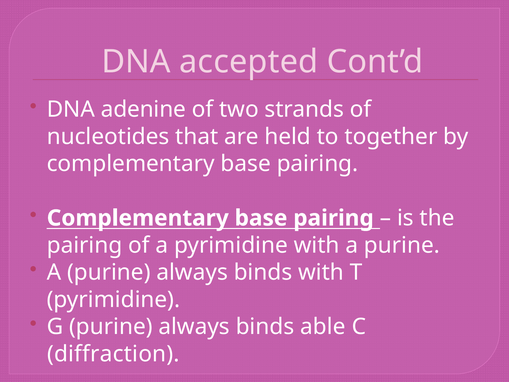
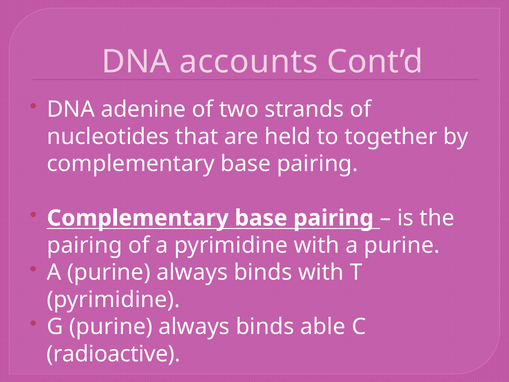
accepted: accepted -> accounts
diffraction: diffraction -> radioactive
